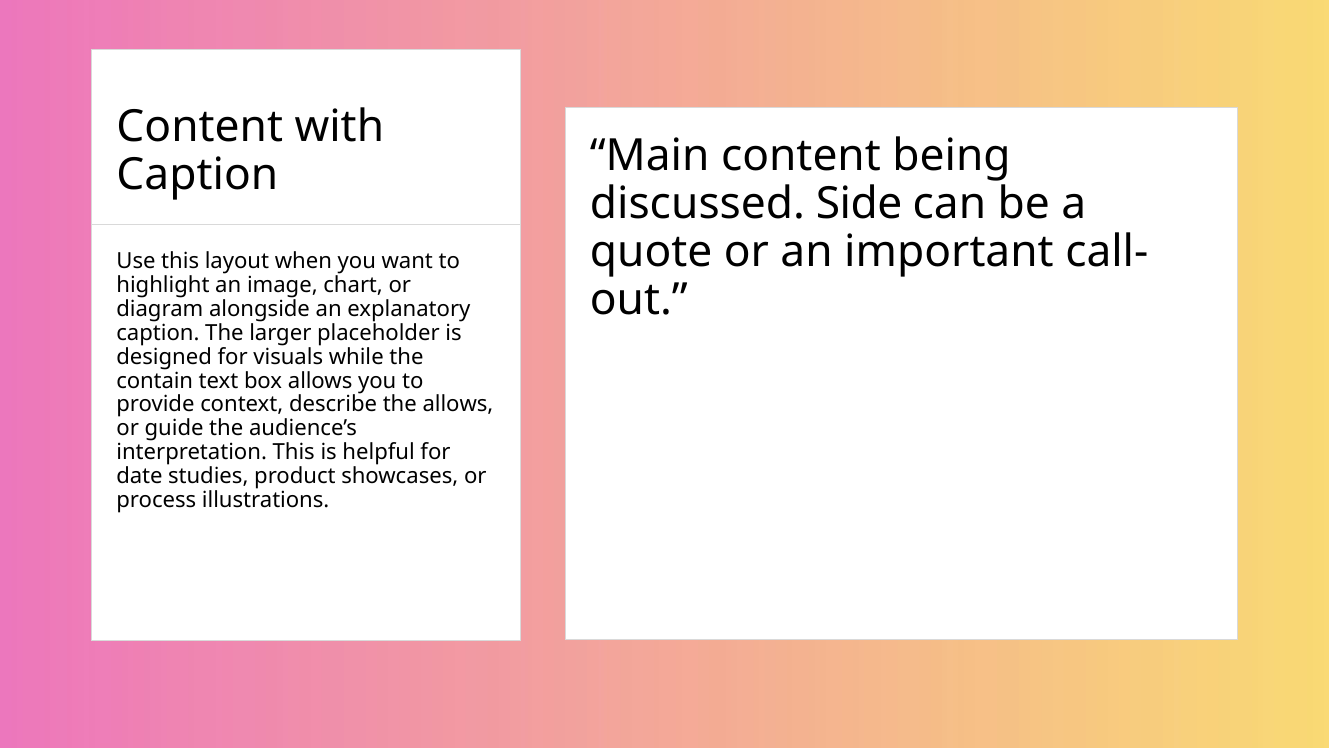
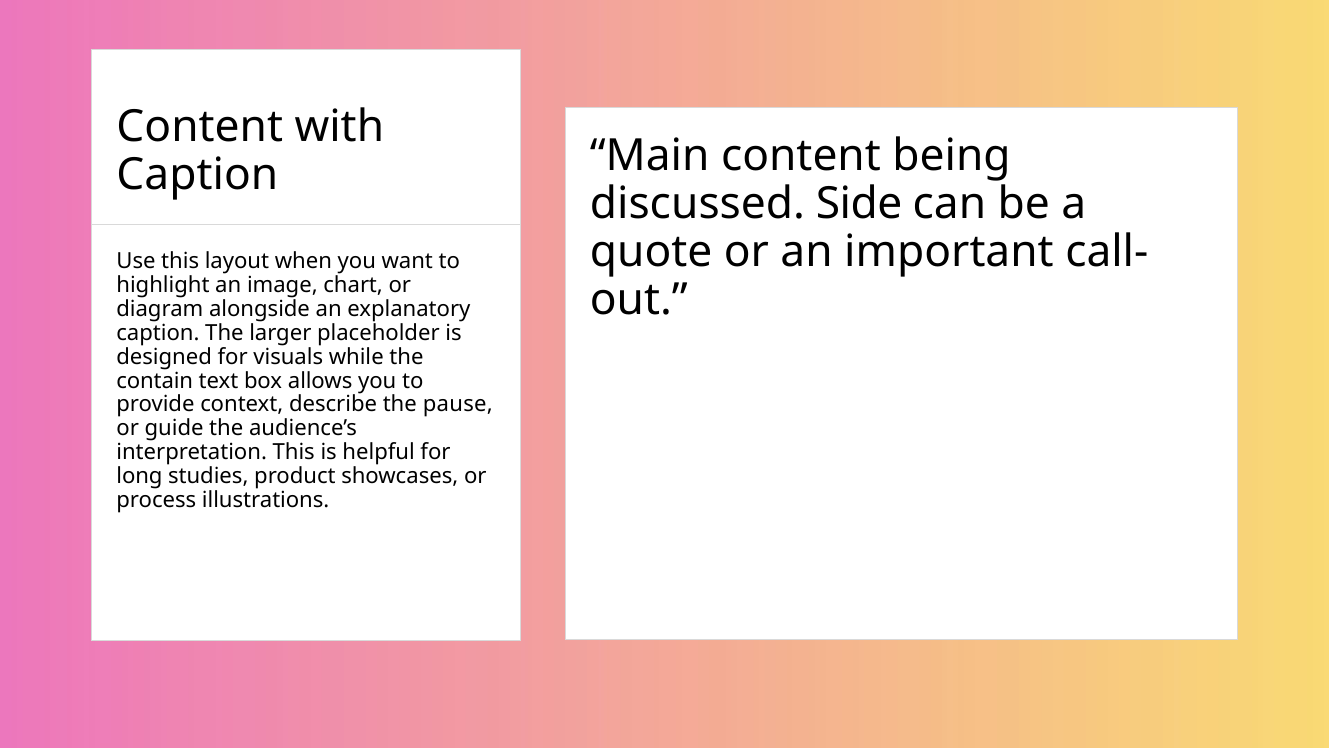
the allows: allows -> pause
date: date -> long
